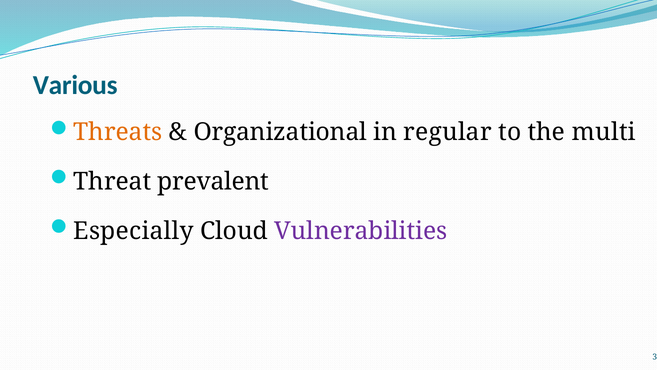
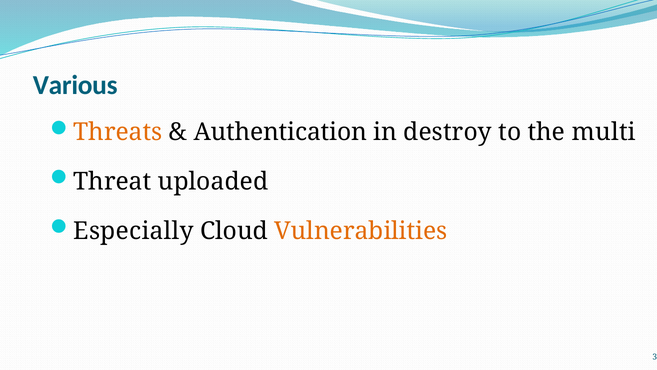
Organizational: Organizational -> Authentication
regular: regular -> destroy
prevalent: prevalent -> uploaded
Vulnerabilities colour: purple -> orange
